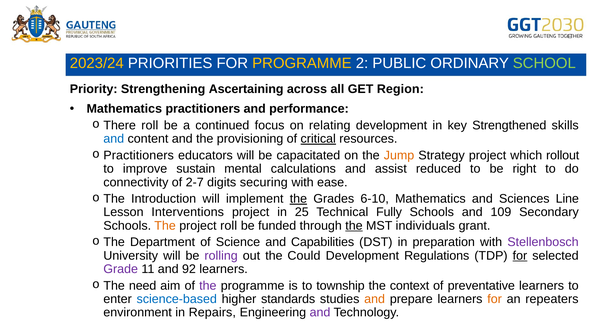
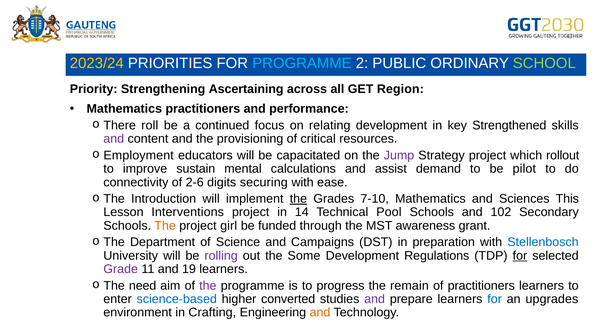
PROGRAMME at (302, 63) colour: yellow -> light blue
and at (114, 139) colour: blue -> purple
critical underline: present -> none
Practitioners at (139, 155): Practitioners -> Employment
Jump colour: orange -> purple
reduced: reduced -> demand
right: right -> pilot
2-7: 2-7 -> 2-6
6-10: 6-10 -> 7-10
Line: Line -> This
25: 25 -> 14
Fully: Fully -> Pool
109: 109 -> 102
project roll: roll -> girl
the at (354, 226) underline: present -> none
individuals: individuals -> awareness
Capabilities: Capabilities -> Campaigns
Stellenbosch colour: purple -> blue
Could: Could -> Some
92: 92 -> 19
township: township -> progress
context: context -> remain
of preventative: preventative -> practitioners
standards: standards -> converted
and at (375, 299) colour: orange -> purple
for at (495, 299) colour: orange -> blue
repeaters: repeaters -> upgrades
Repairs: Repairs -> Crafting
and at (320, 312) colour: purple -> orange
